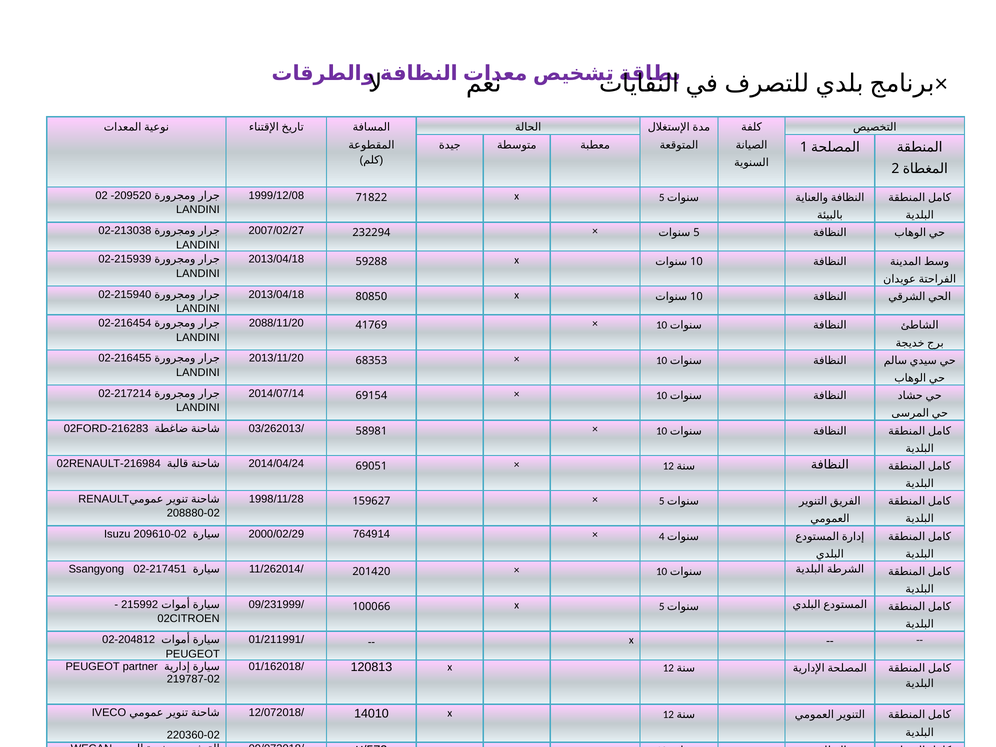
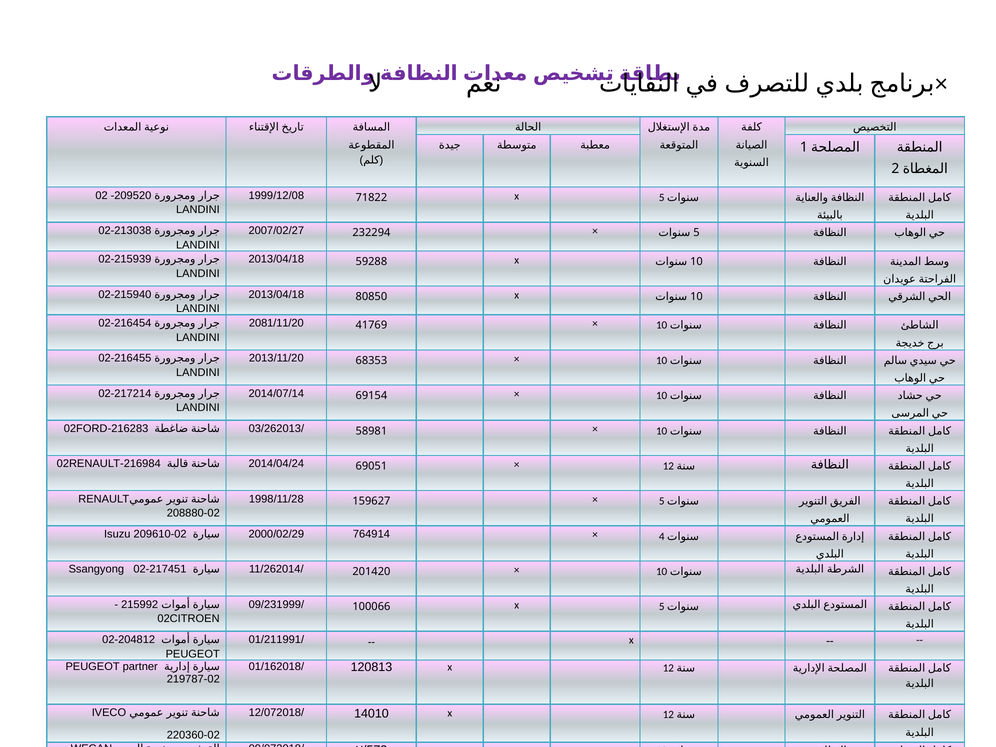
2088/11/20: 2088/11/20 -> 2081/11/20
